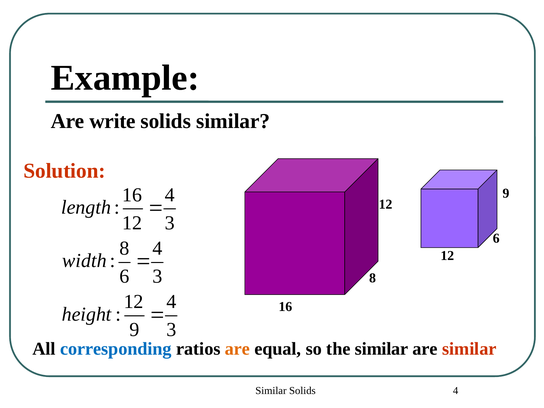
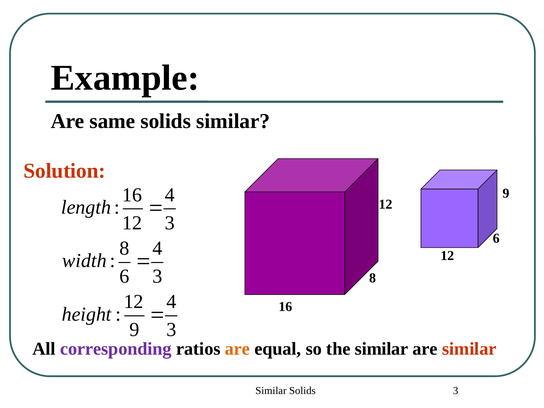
write: write -> same
corresponding colour: blue -> purple
Solids 4: 4 -> 3
